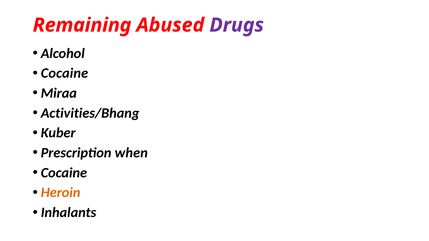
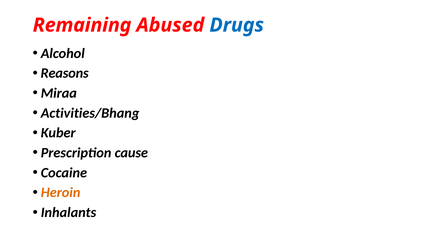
Drugs colour: purple -> blue
Cocaine at (65, 73): Cocaine -> Reasons
when: when -> cause
